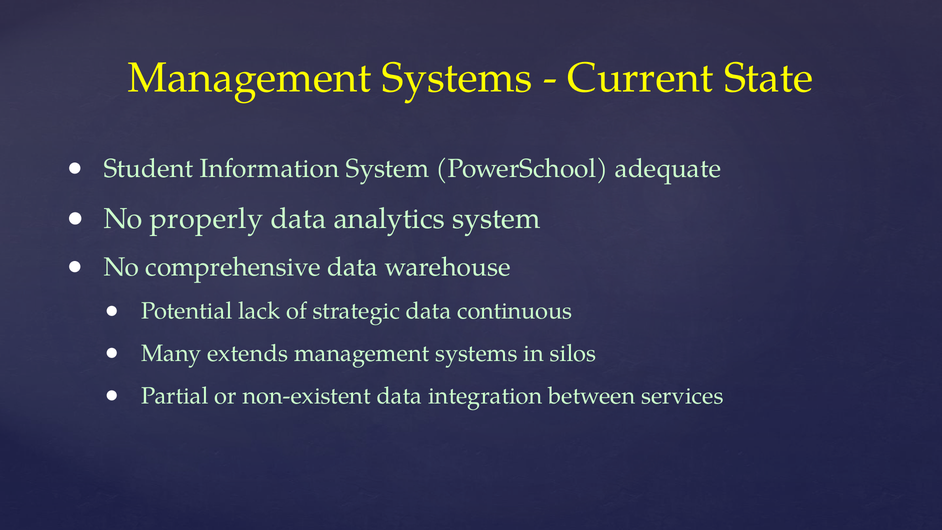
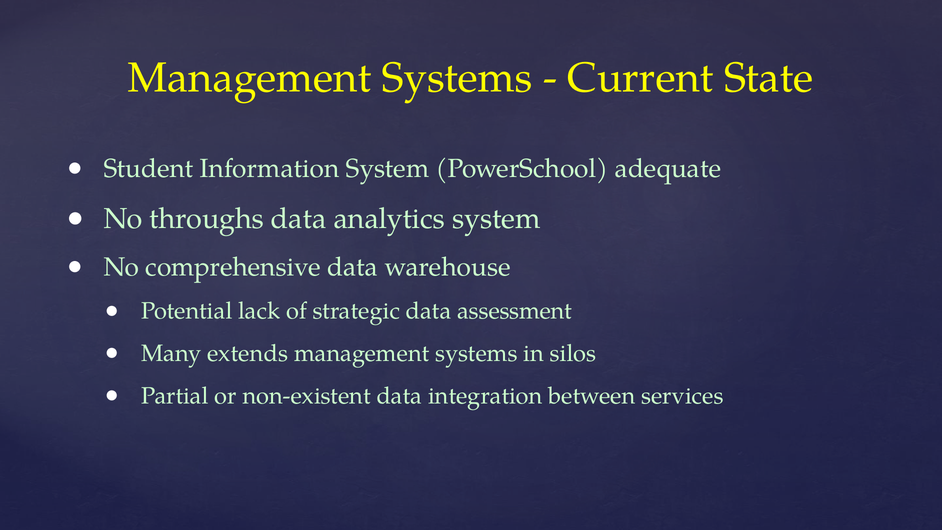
properly: properly -> throughs
continuous: continuous -> assessment
